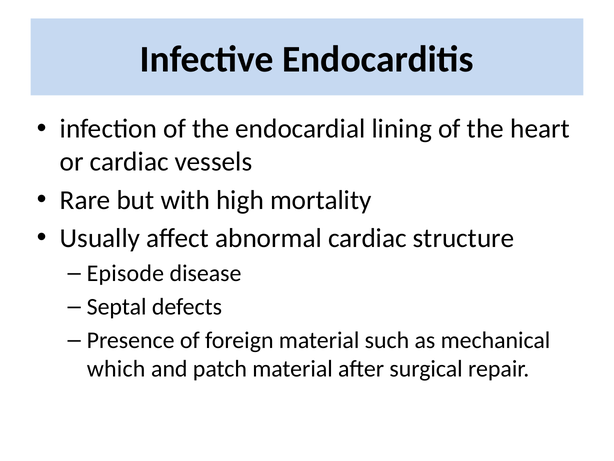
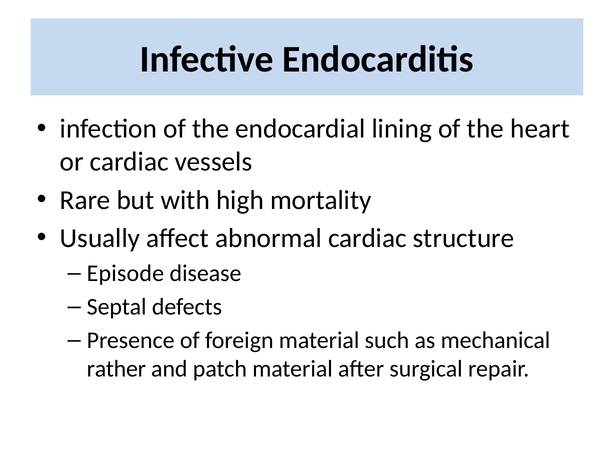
which: which -> rather
